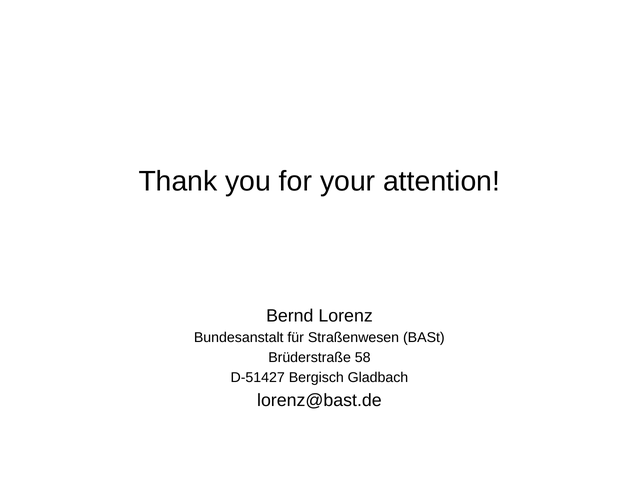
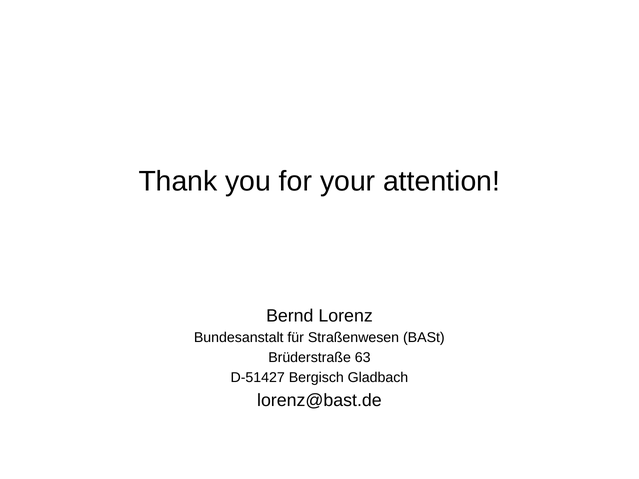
58: 58 -> 63
